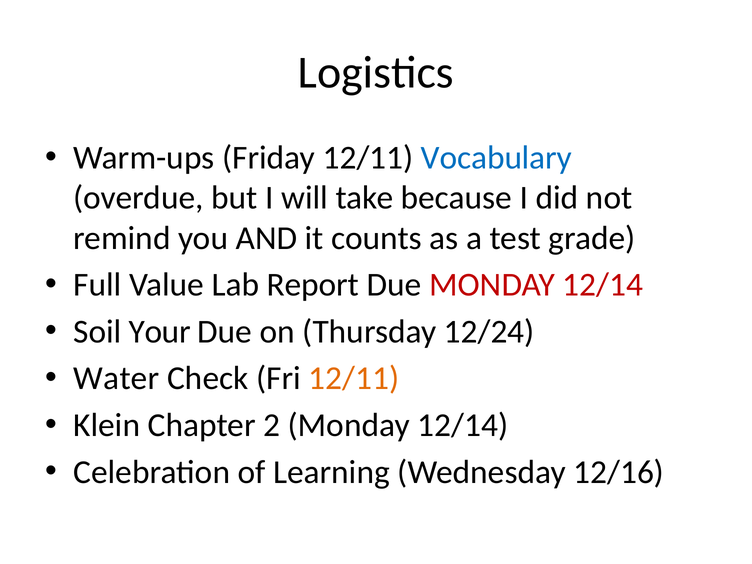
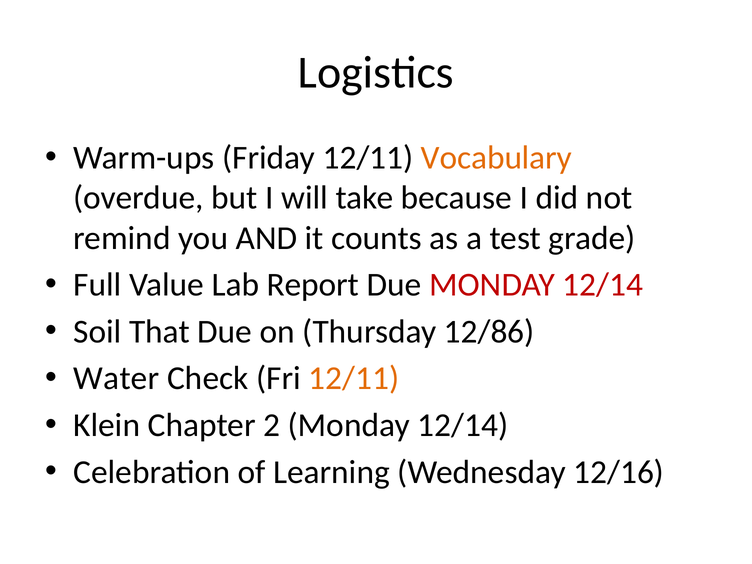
Vocabulary colour: blue -> orange
Your: Your -> That
12/24: 12/24 -> 12/86
